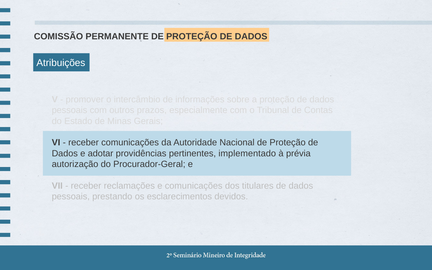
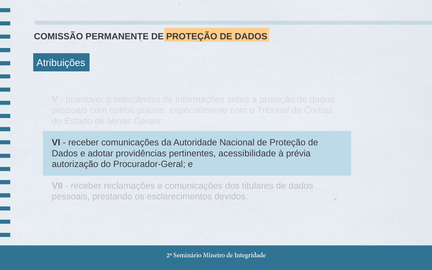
implementado: implementado -> acessibilidade
